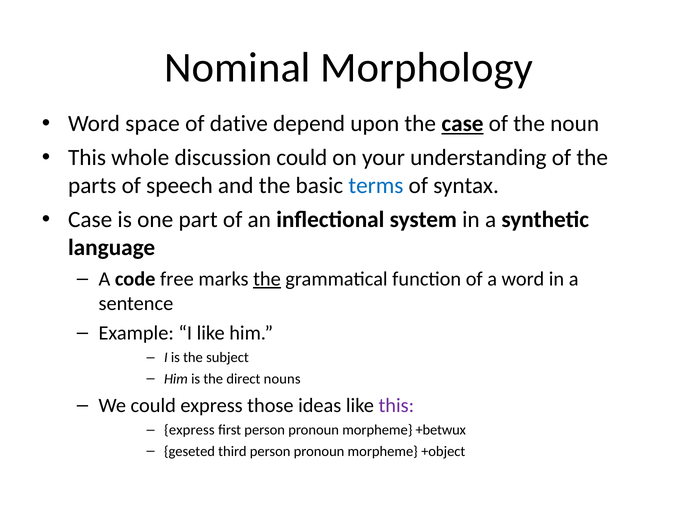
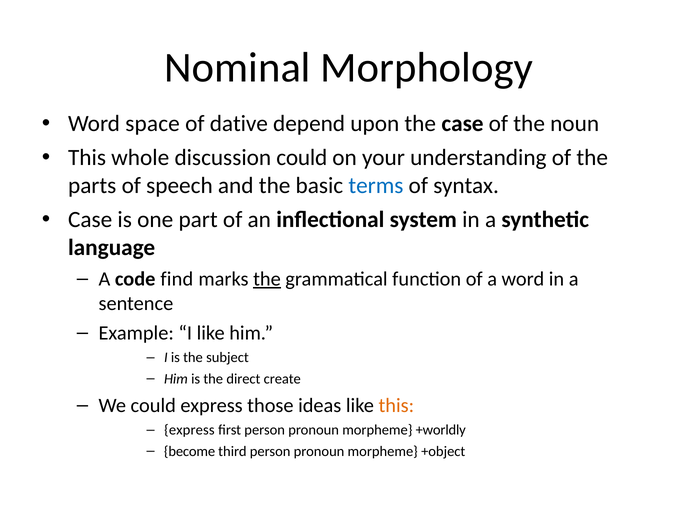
case at (463, 124) underline: present -> none
free: free -> find
nouns: nouns -> create
this at (396, 406) colour: purple -> orange
+betwux: +betwux -> +worldly
geseted: geseted -> become
